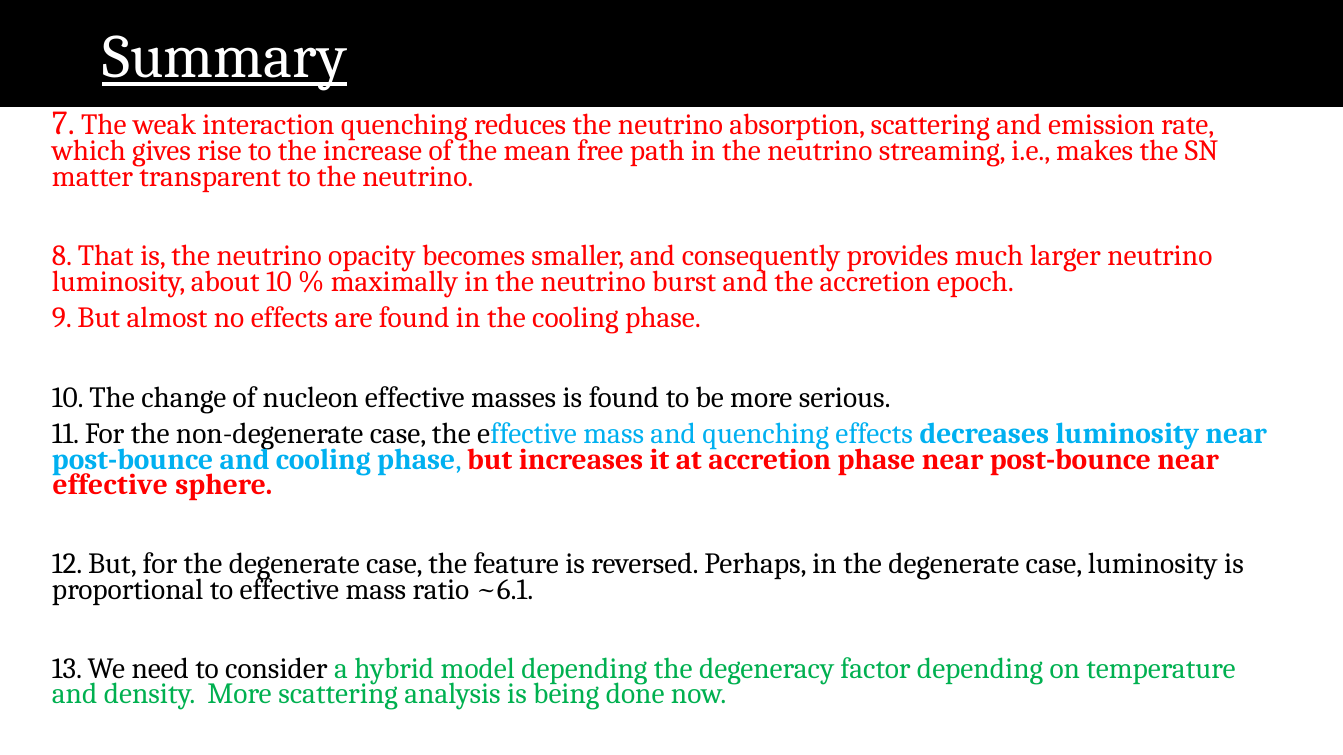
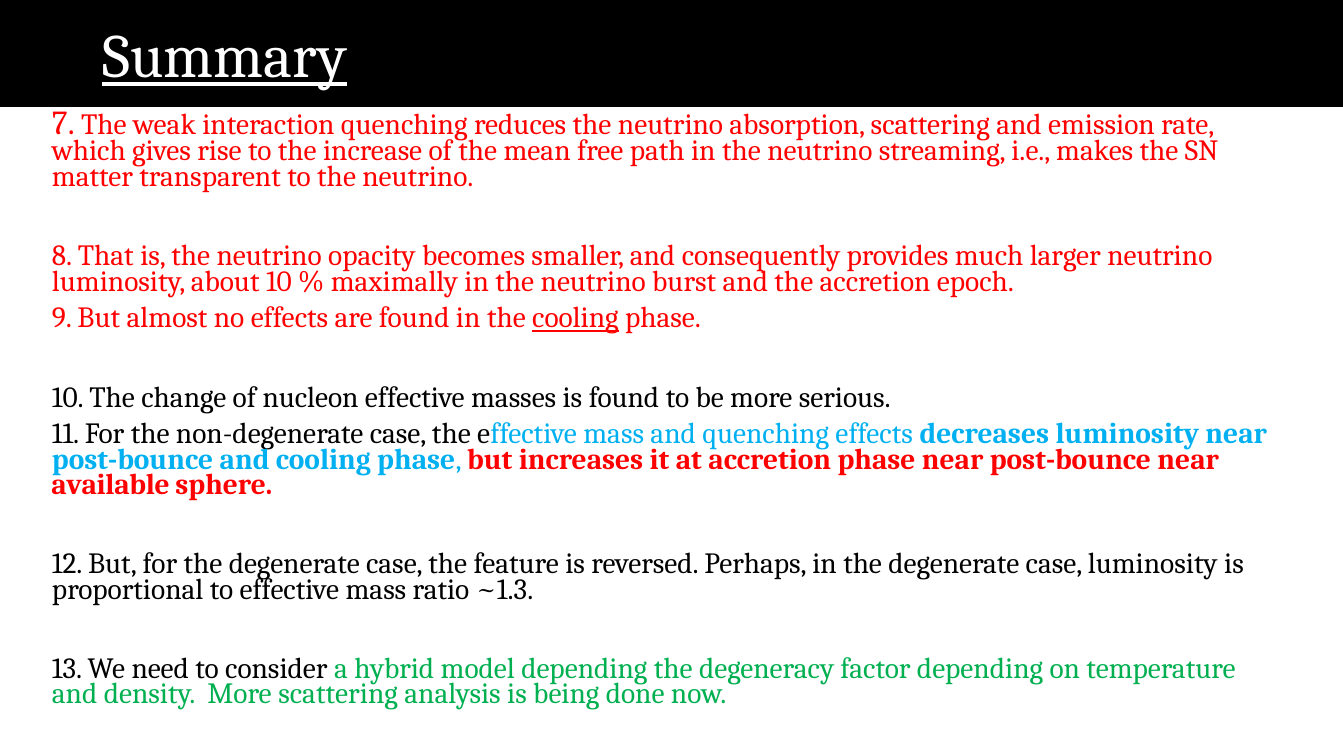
cooling at (575, 318) underline: none -> present
effective at (110, 485): effective -> available
~6.1: ~6.1 -> ~1.3
